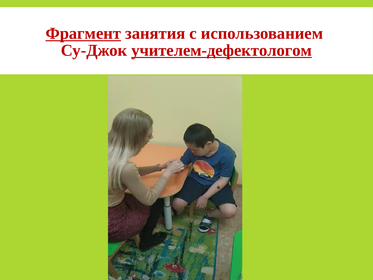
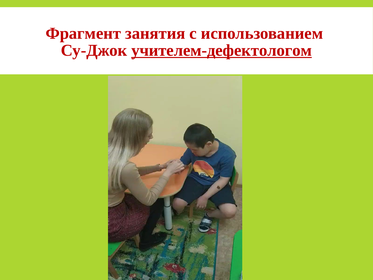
Фрагмент underline: present -> none
